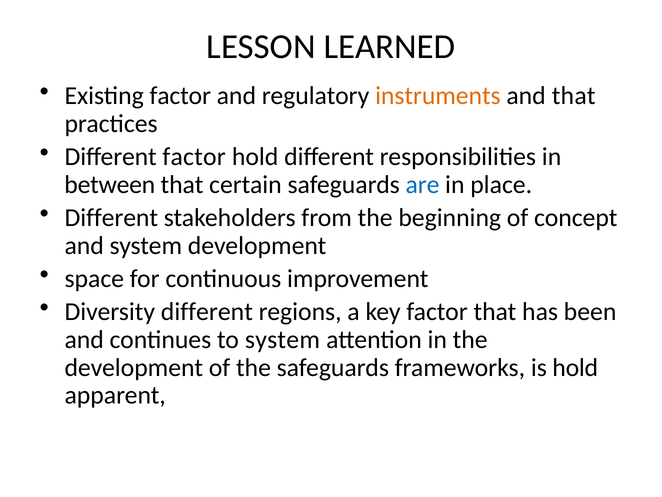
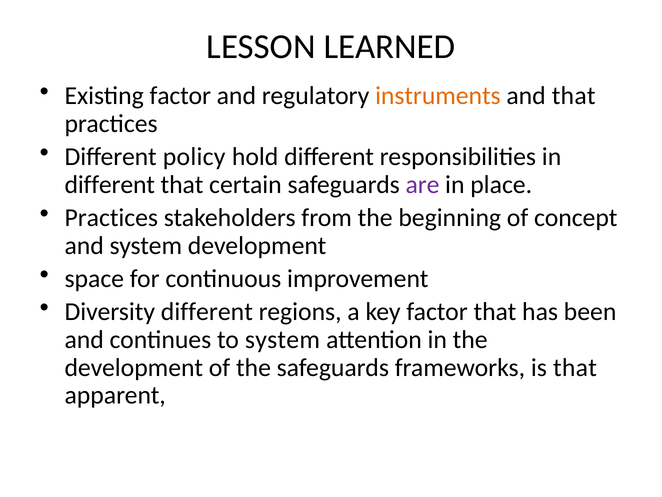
Different factor: factor -> policy
between at (110, 184): between -> different
are colour: blue -> purple
Different at (111, 218): Different -> Practices
is hold: hold -> that
